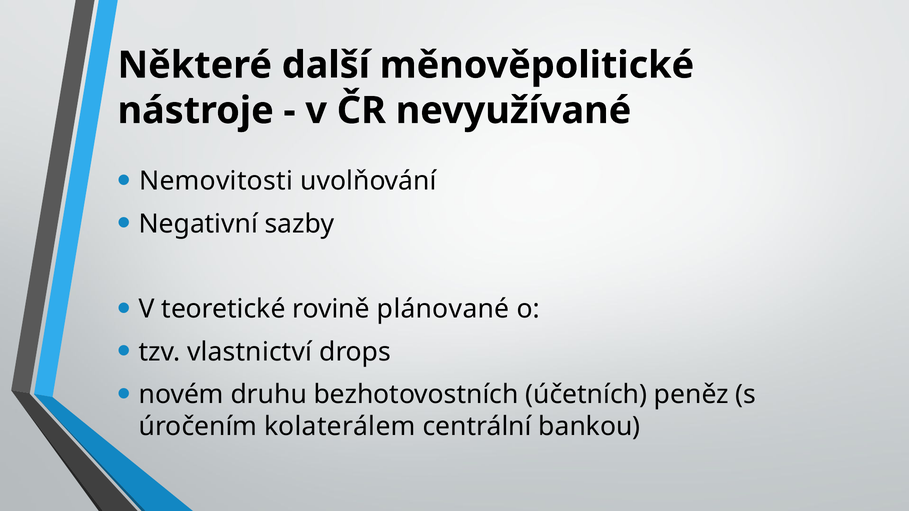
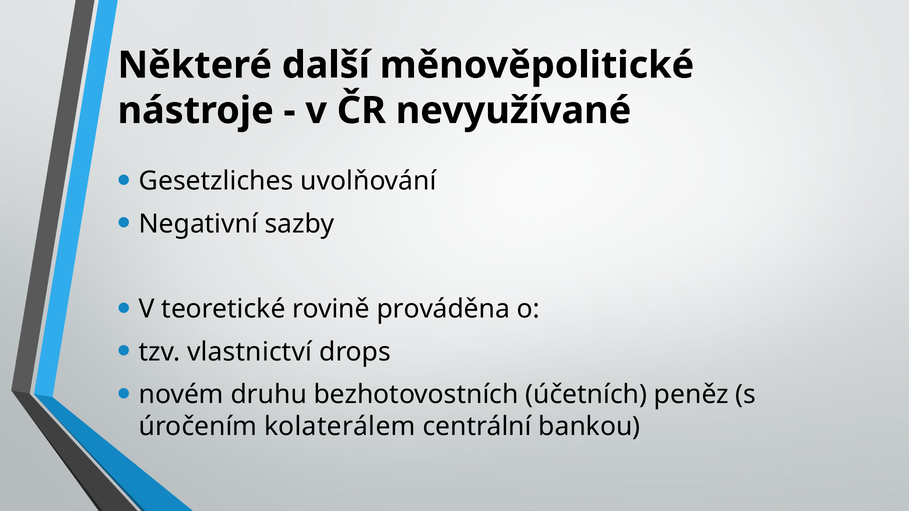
Nemovitosti: Nemovitosti -> Gesetzliches
plánované: plánované -> prováděna
